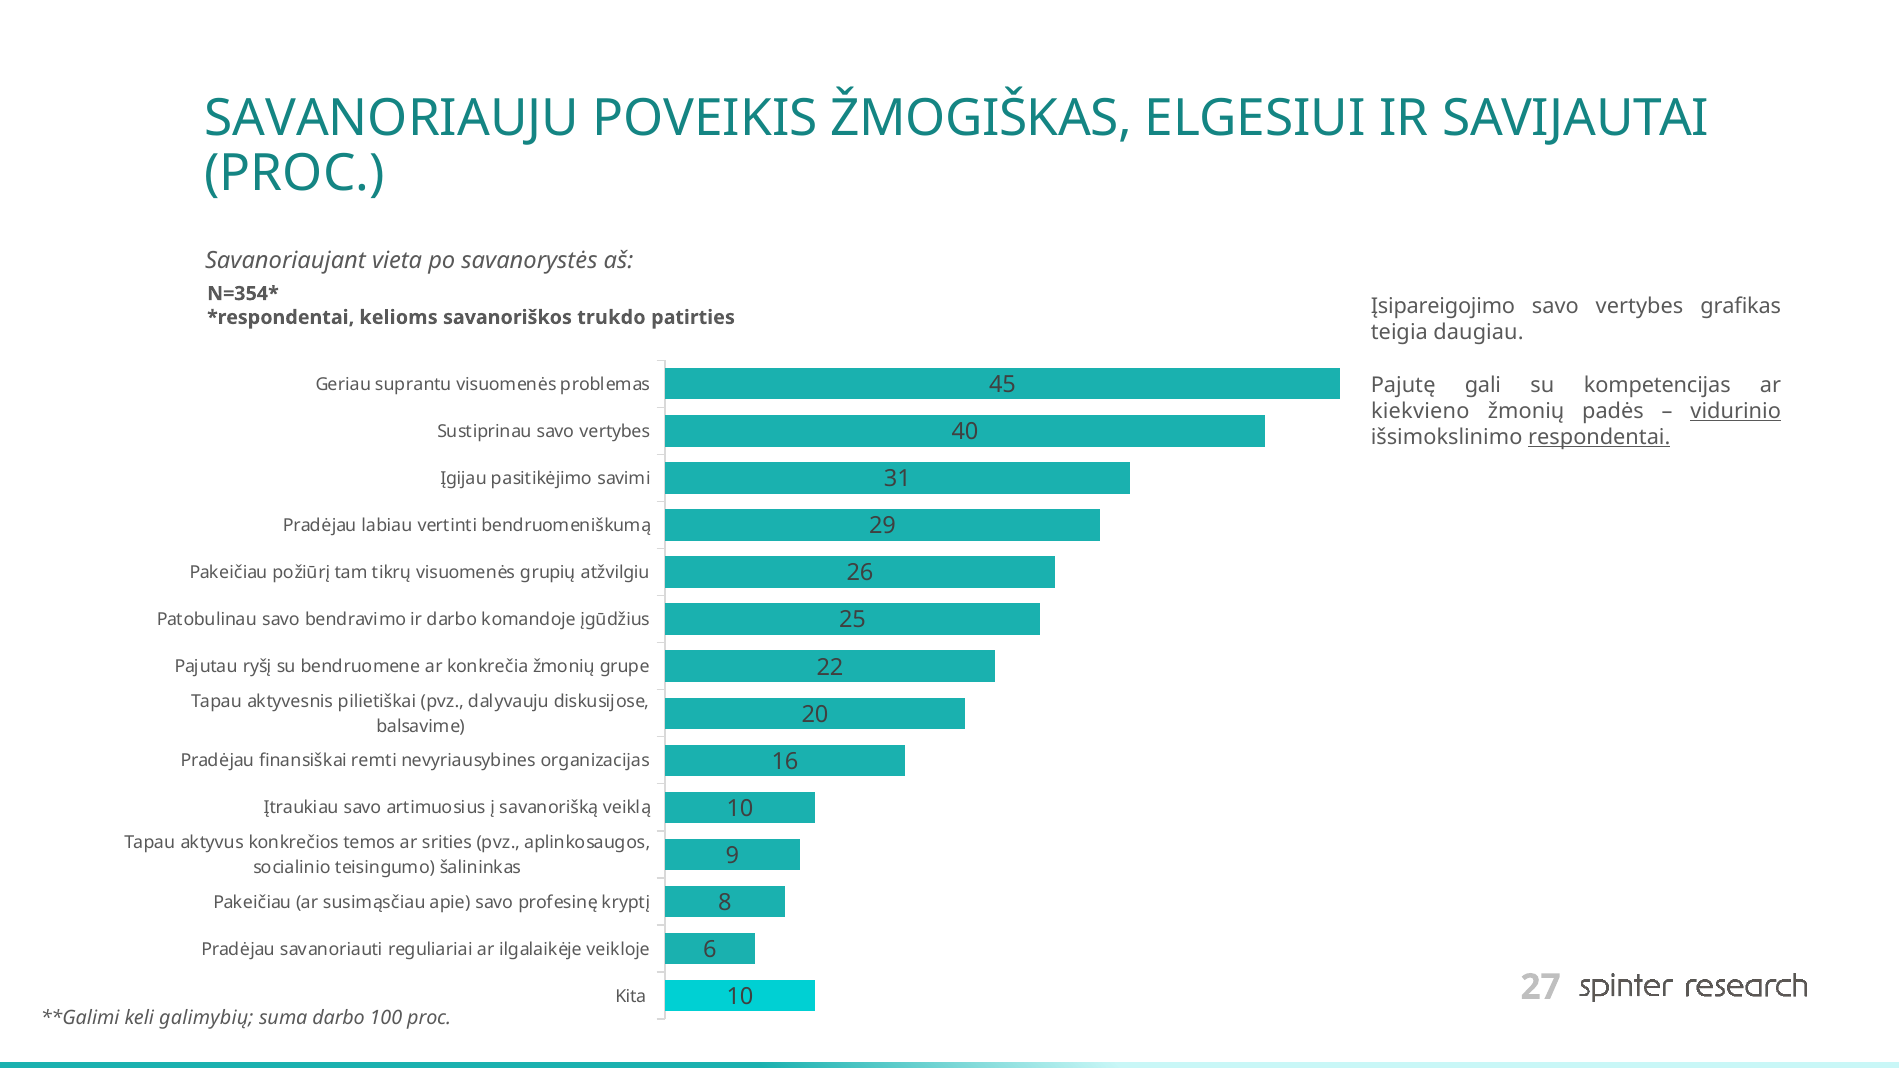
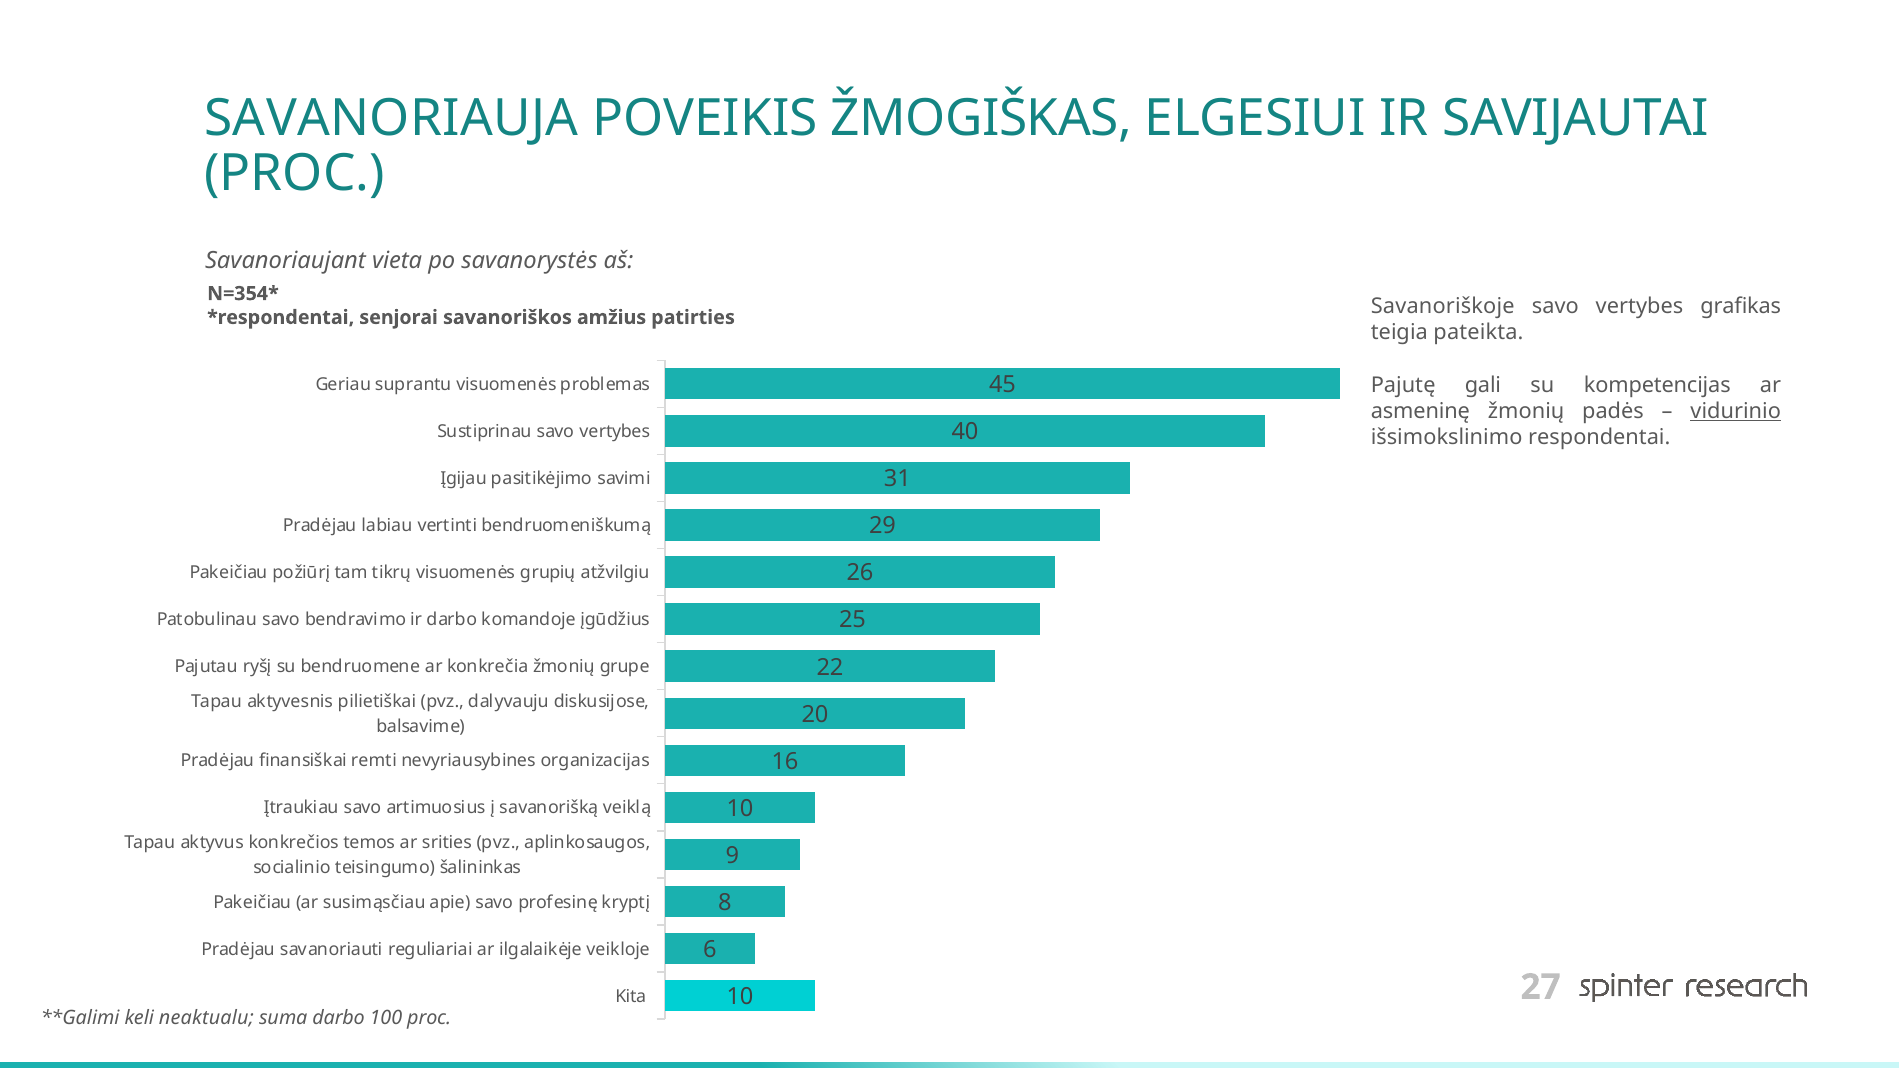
SAVANORIAUJU: SAVANORIAUJU -> SAVANORIAUJA
Įsipareigojimo: Įsipareigojimo -> Savanoriškoje
kelioms: kelioms -> senjorai
trukdo: trukdo -> amžius
daugiau: daugiau -> pateikta
kiekvieno: kiekvieno -> asmeninę
respondentai underline: present -> none
galimybių: galimybių -> neaktualu
